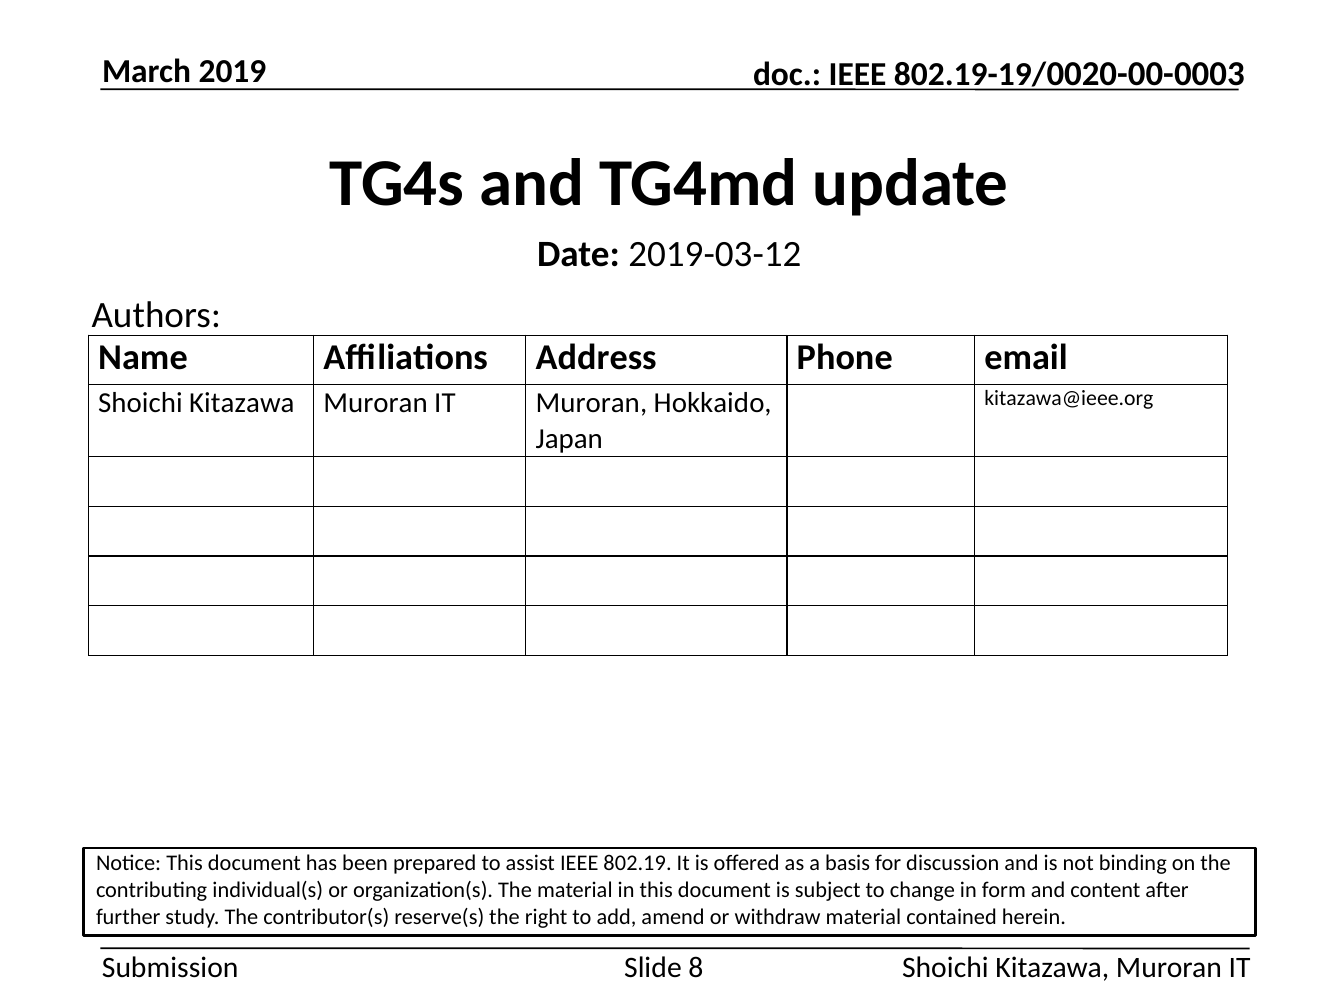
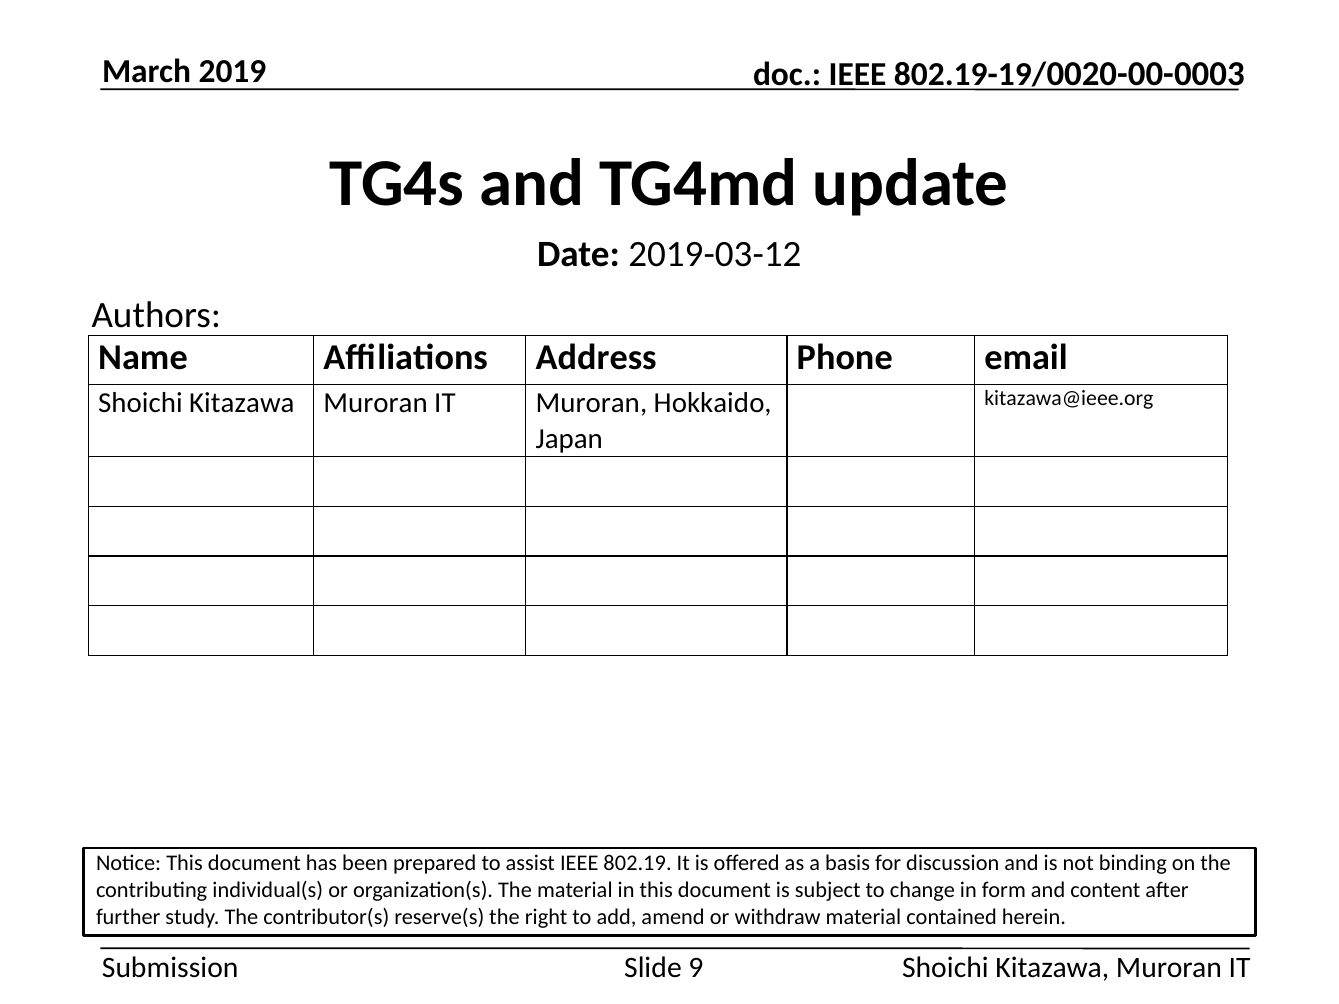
8: 8 -> 9
